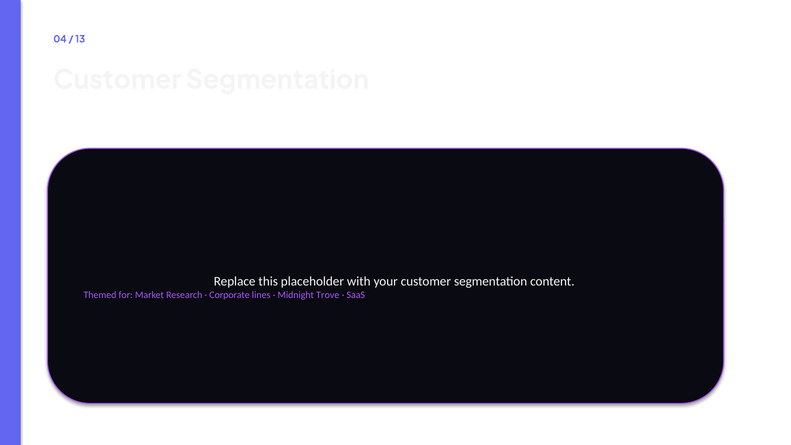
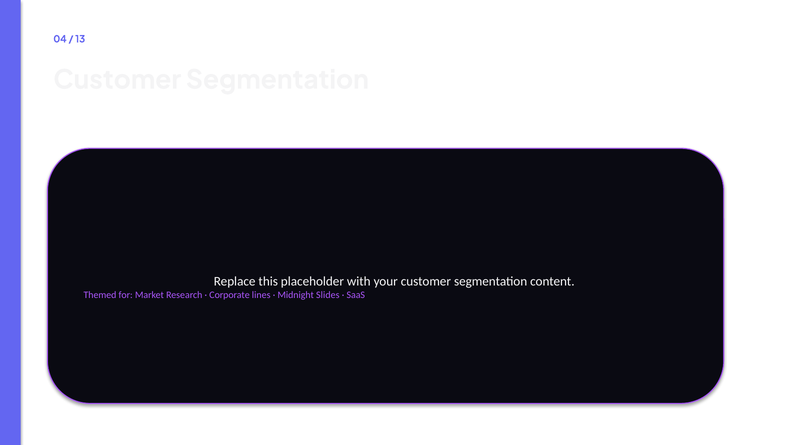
Trove: Trove -> Slides
